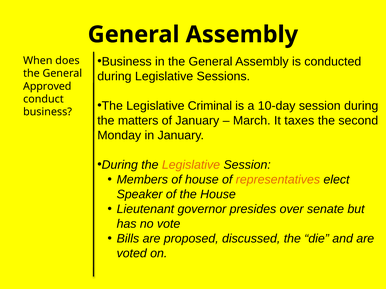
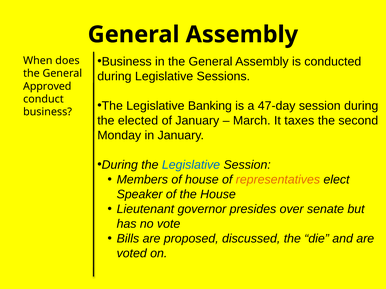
Criminal: Criminal -> Banking
10-day: 10-day -> 47-day
matters: matters -> elected
Legislative at (191, 165) colour: orange -> blue
